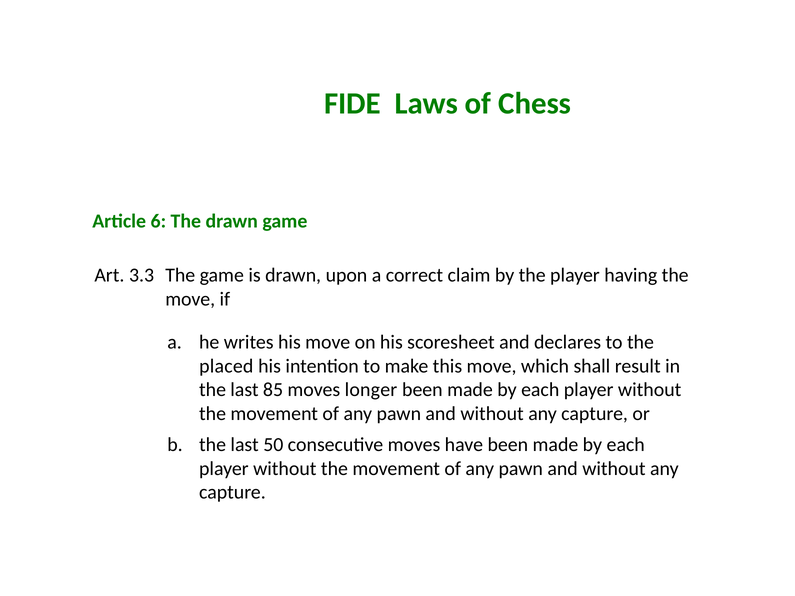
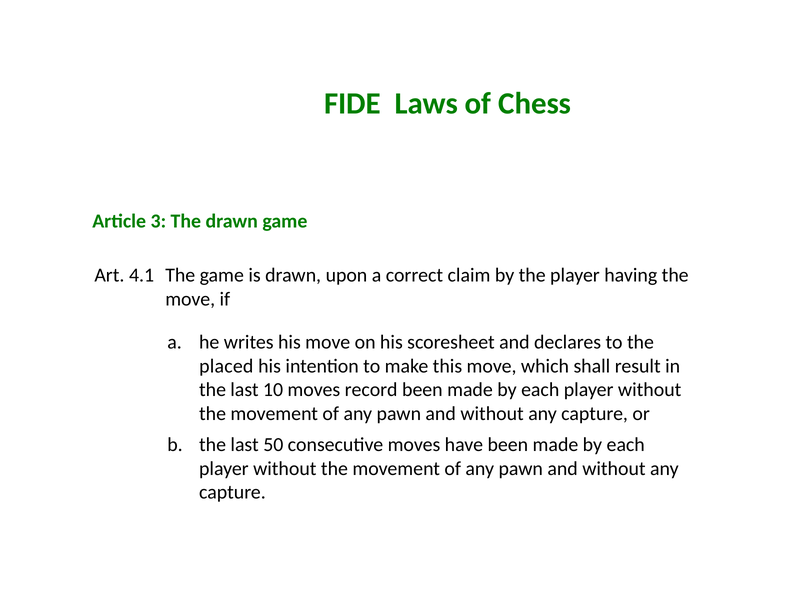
6: 6 -> 3
3.3: 3.3 -> 4.1
85: 85 -> 10
longer: longer -> record
